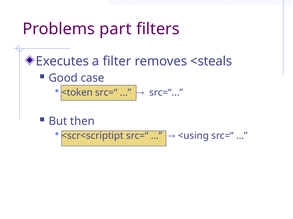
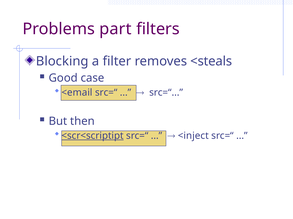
Executes: Executes -> Blocking
<token: <token -> <email
<scr<scriptipt underline: none -> present
<using: <using -> <inject
